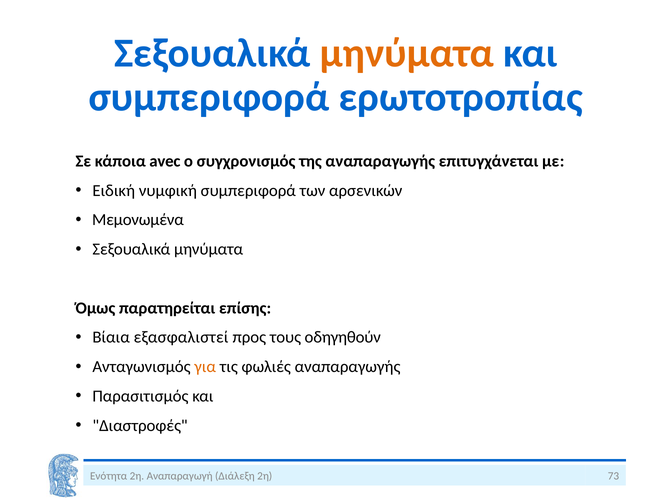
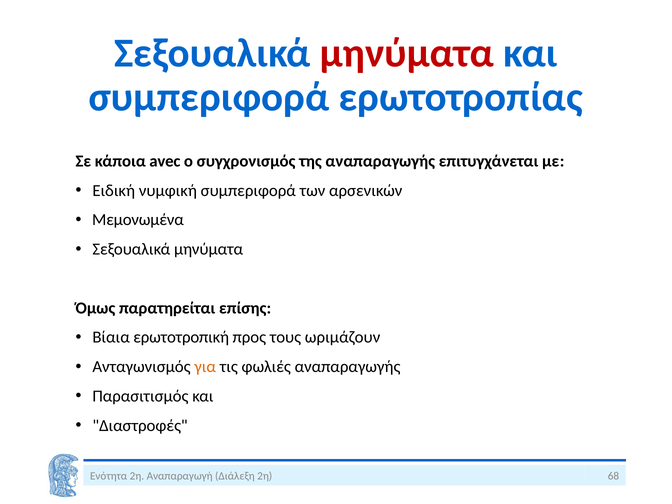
μηνύματα at (407, 53) colour: orange -> red
εξασφαλιστεί: εξασφαλιστεί -> ερωτοτροπική
οδηγηθούν: οδηγηθούν -> ωριμάζουν
73: 73 -> 68
